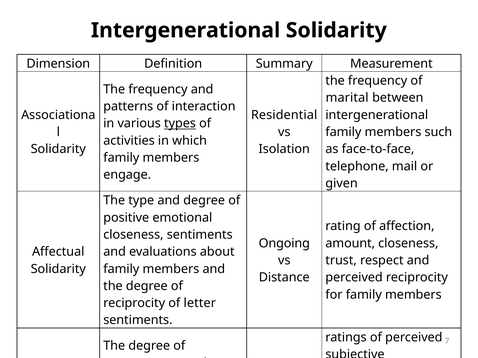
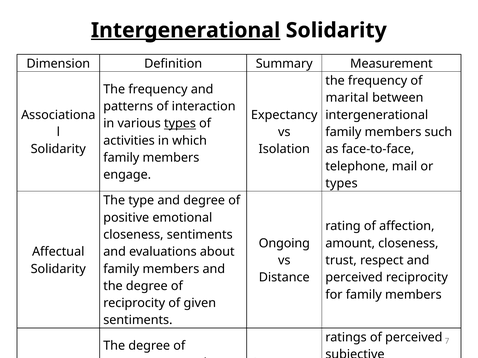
Intergenerational at (186, 30) underline: none -> present
Residential: Residential -> Expectancy
given at (342, 184): given -> types
letter: letter -> given
